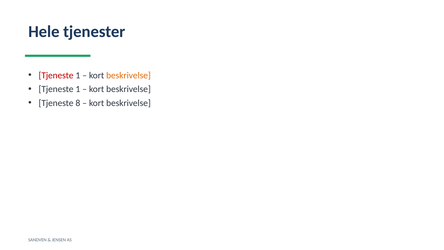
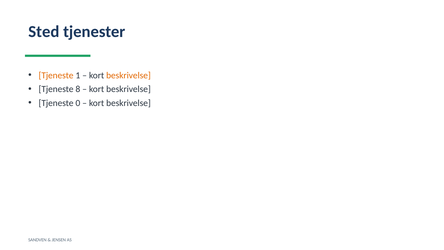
Hele: Hele -> Sted
Tjeneste at (56, 75) colour: red -> orange
1 at (78, 89): 1 -> 8
8: 8 -> 0
